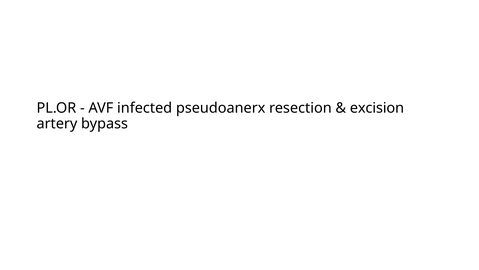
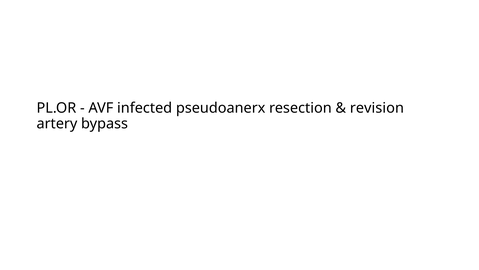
excision: excision -> revision
